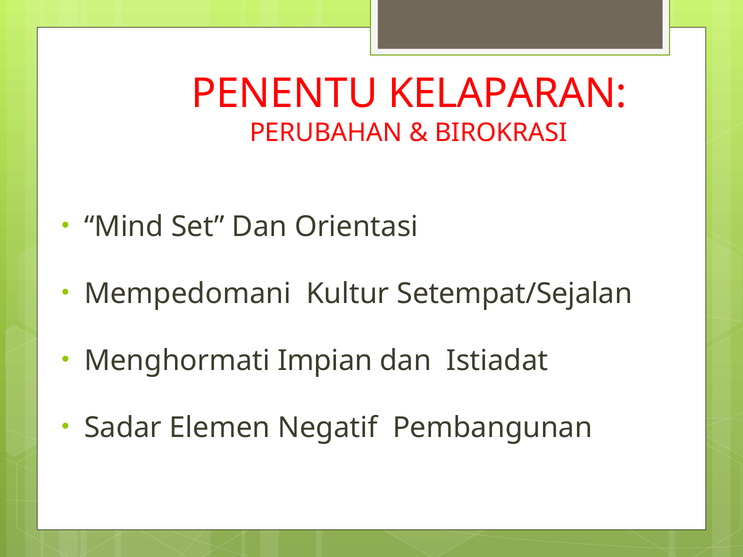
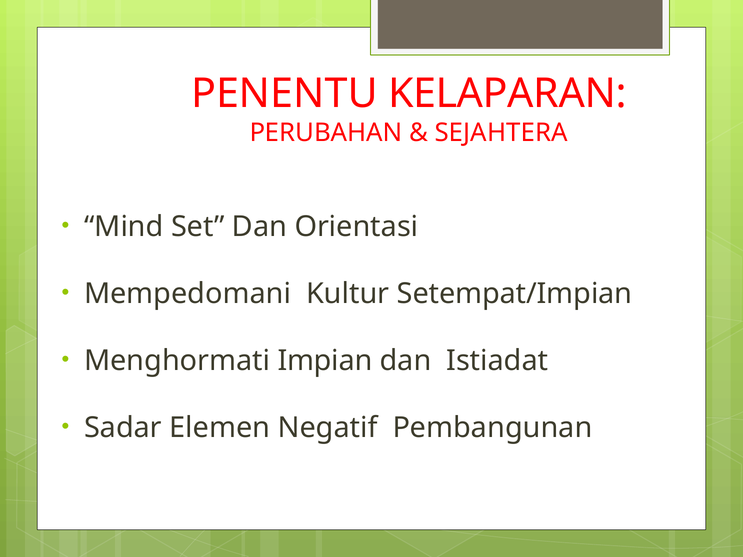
BIROKRASI: BIROKRASI -> SEJAHTERA
Setempat/Sejalan: Setempat/Sejalan -> Setempat/Impian
